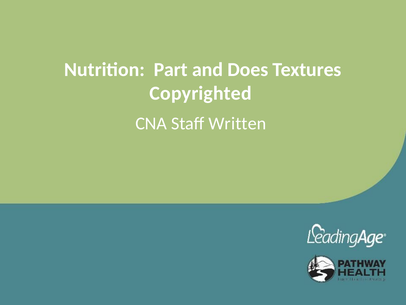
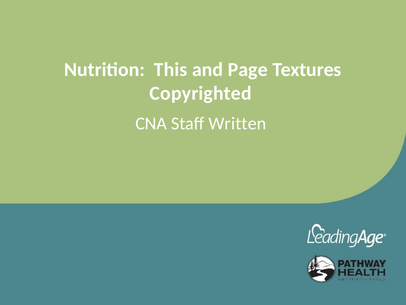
Part: Part -> This
Does: Does -> Page
